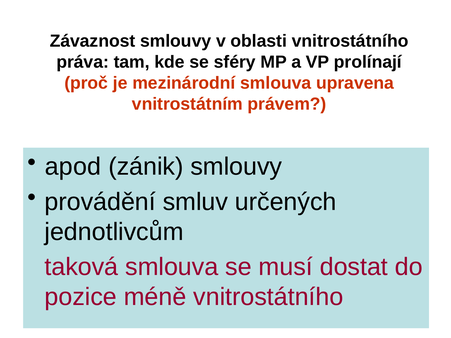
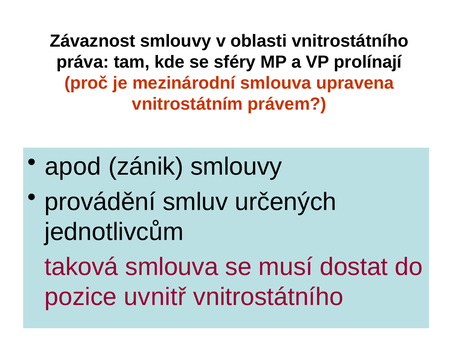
méně: méně -> uvnitř
